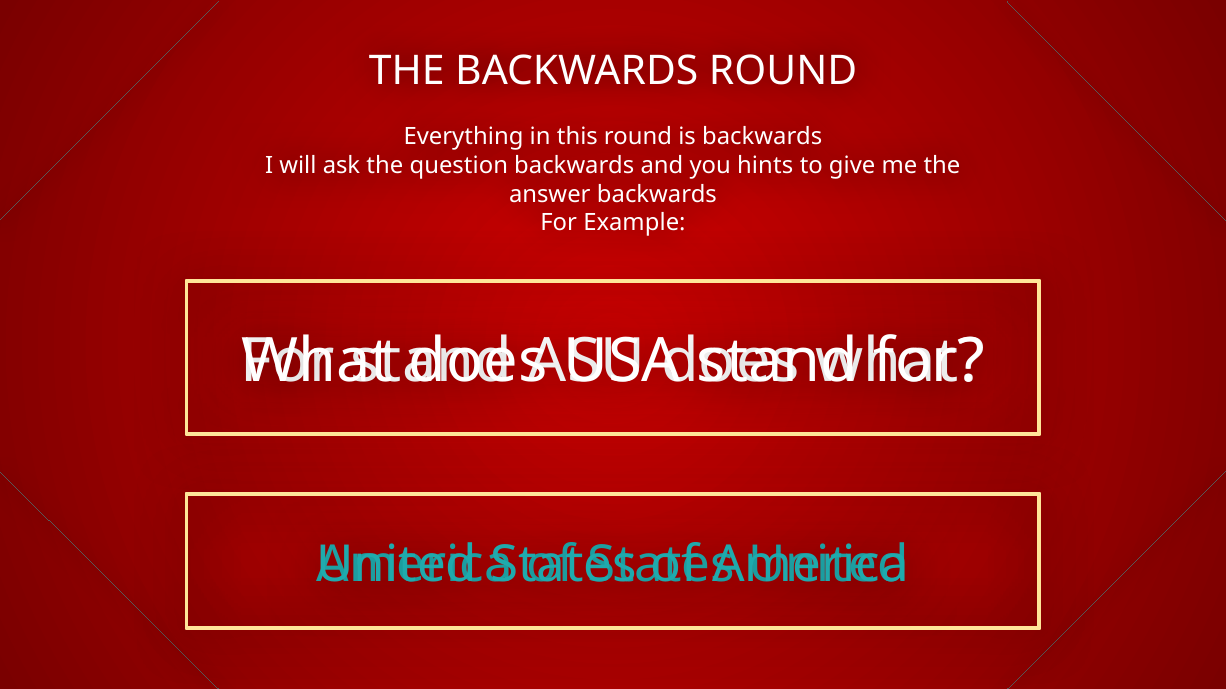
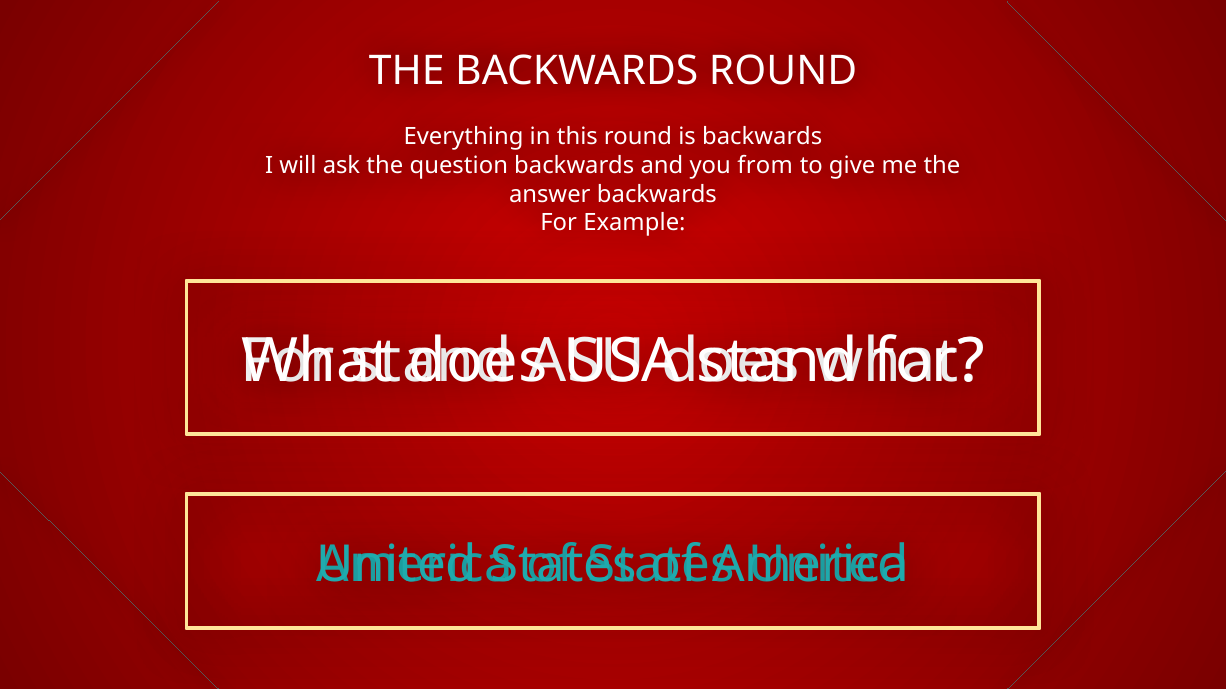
hints: hints -> from
